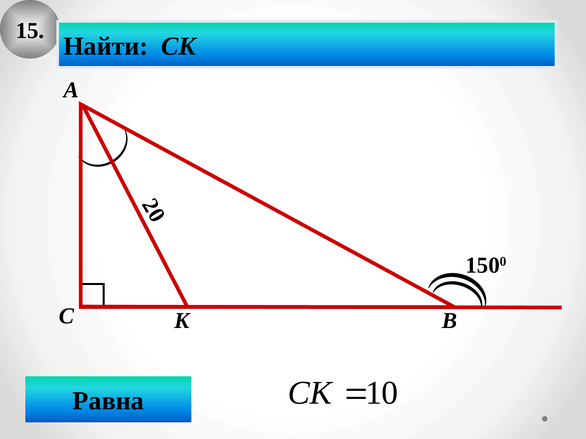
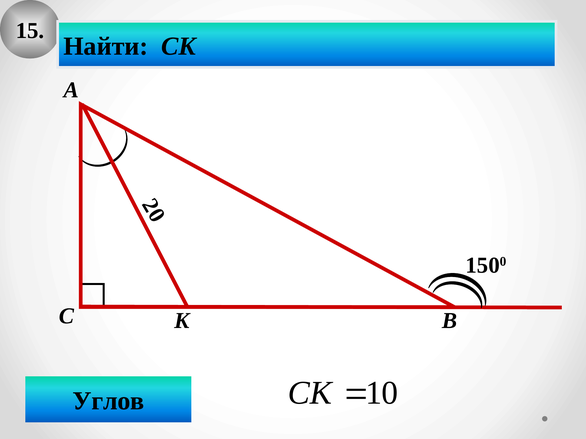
Равна: Равна -> Углов
